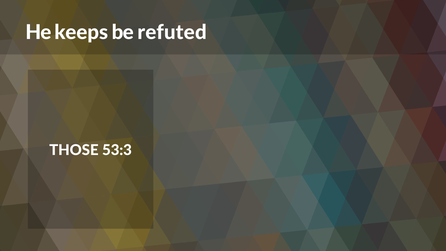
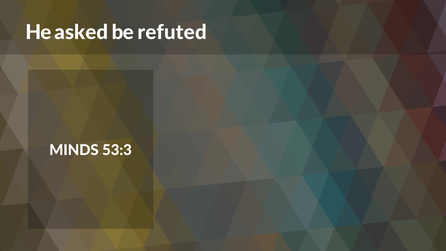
keeps: keeps -> asked
THOSE: THOSE -> MINDS
